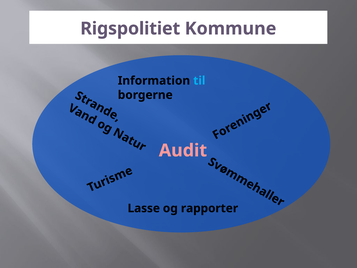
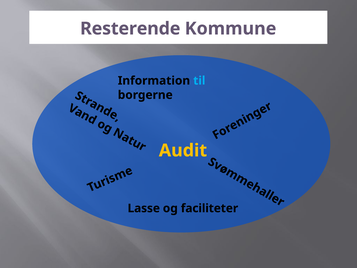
Rigspolitiet: Rigspolitiet -> Resterende
Audit colour: pink -> yellow
rapporter: rapporter -> faciliteter
